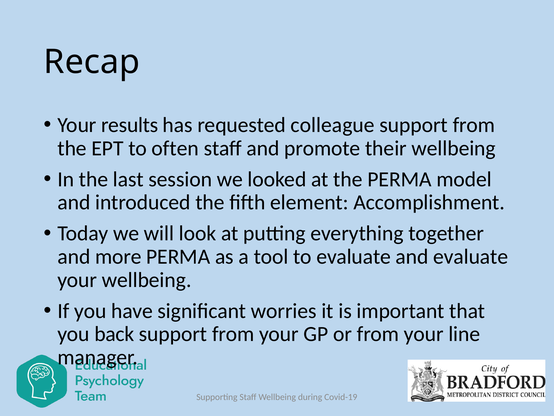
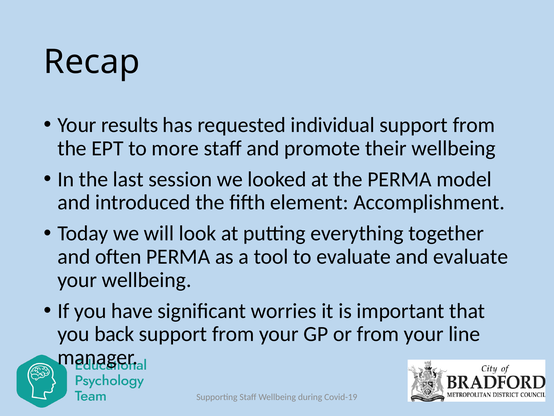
colleague: colleague -> individual
often: often -> more
more: more -> often
